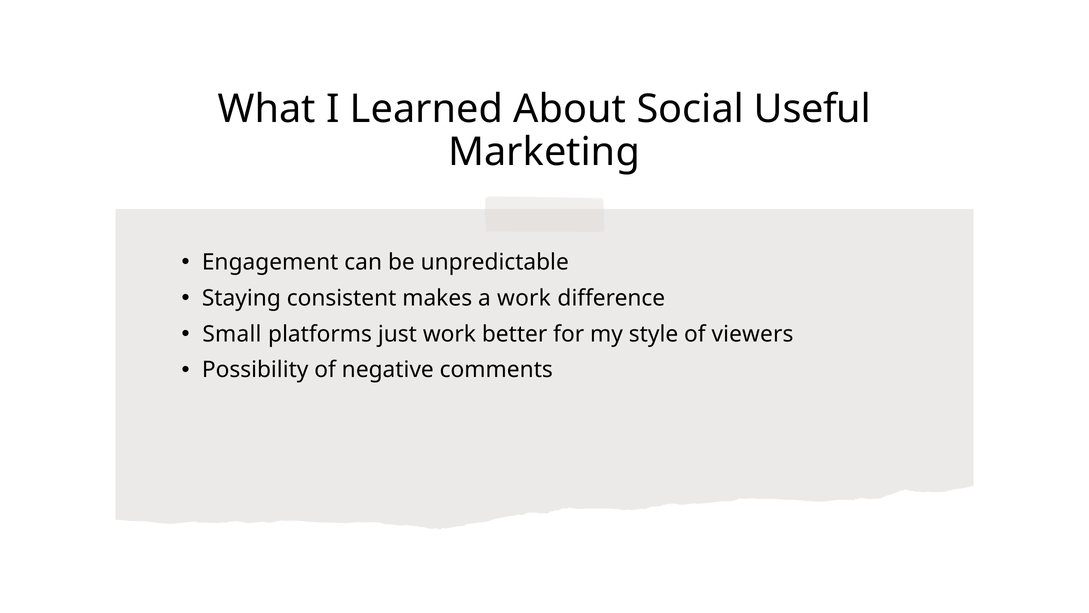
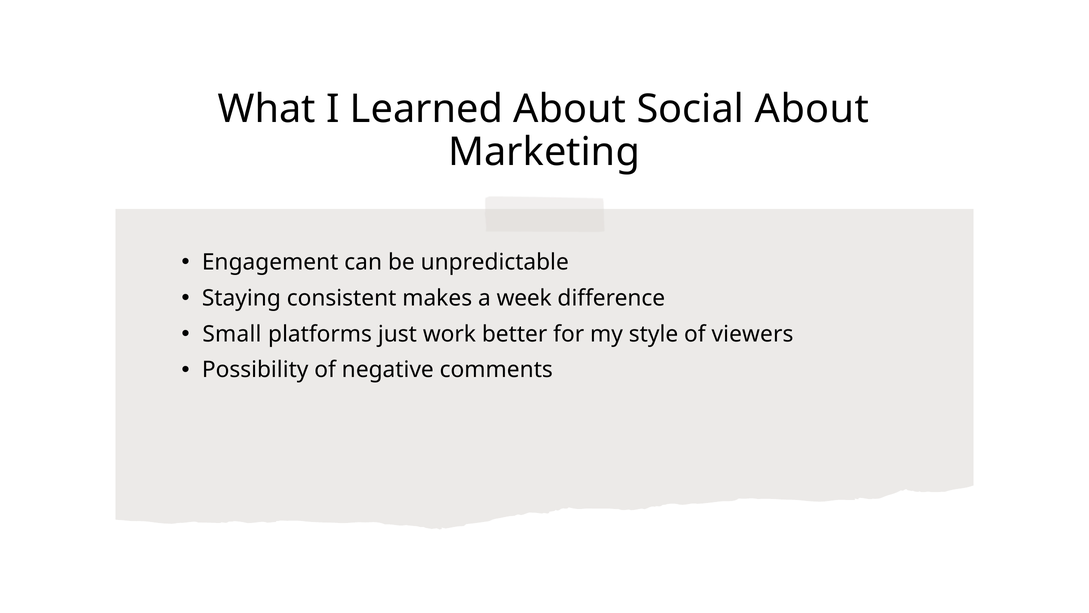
Social Useful: Useful -> About
a work: work -> week
